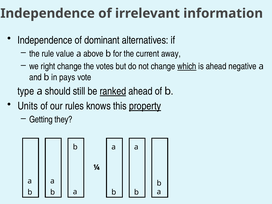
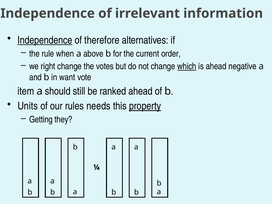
Independence at (45, 40) underline: none -> present
dominant: dominant -> therefore
value: value -> when
away: away -> order
pays: pays -> want
type: type -> item
ranked underline: present -> none
knows: knows -> needs
